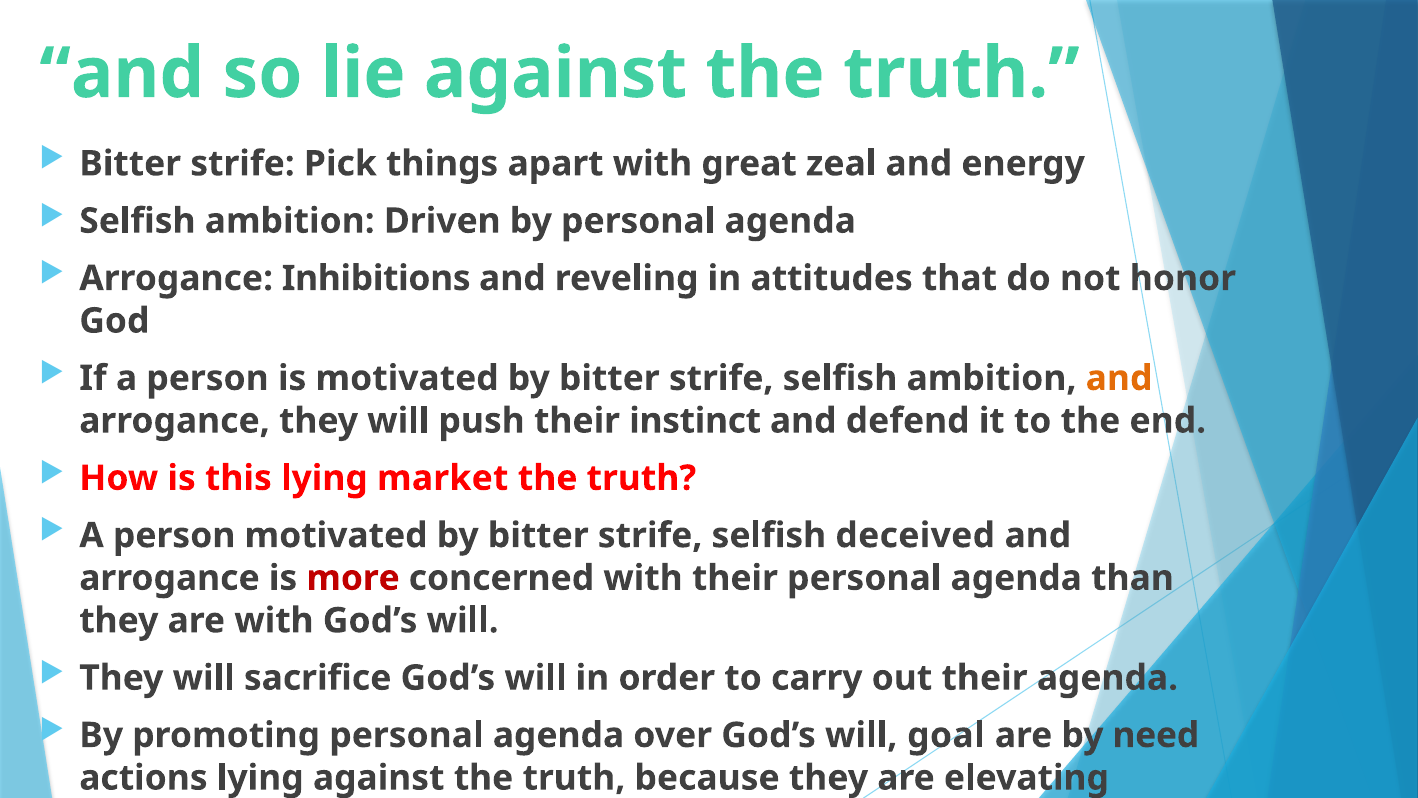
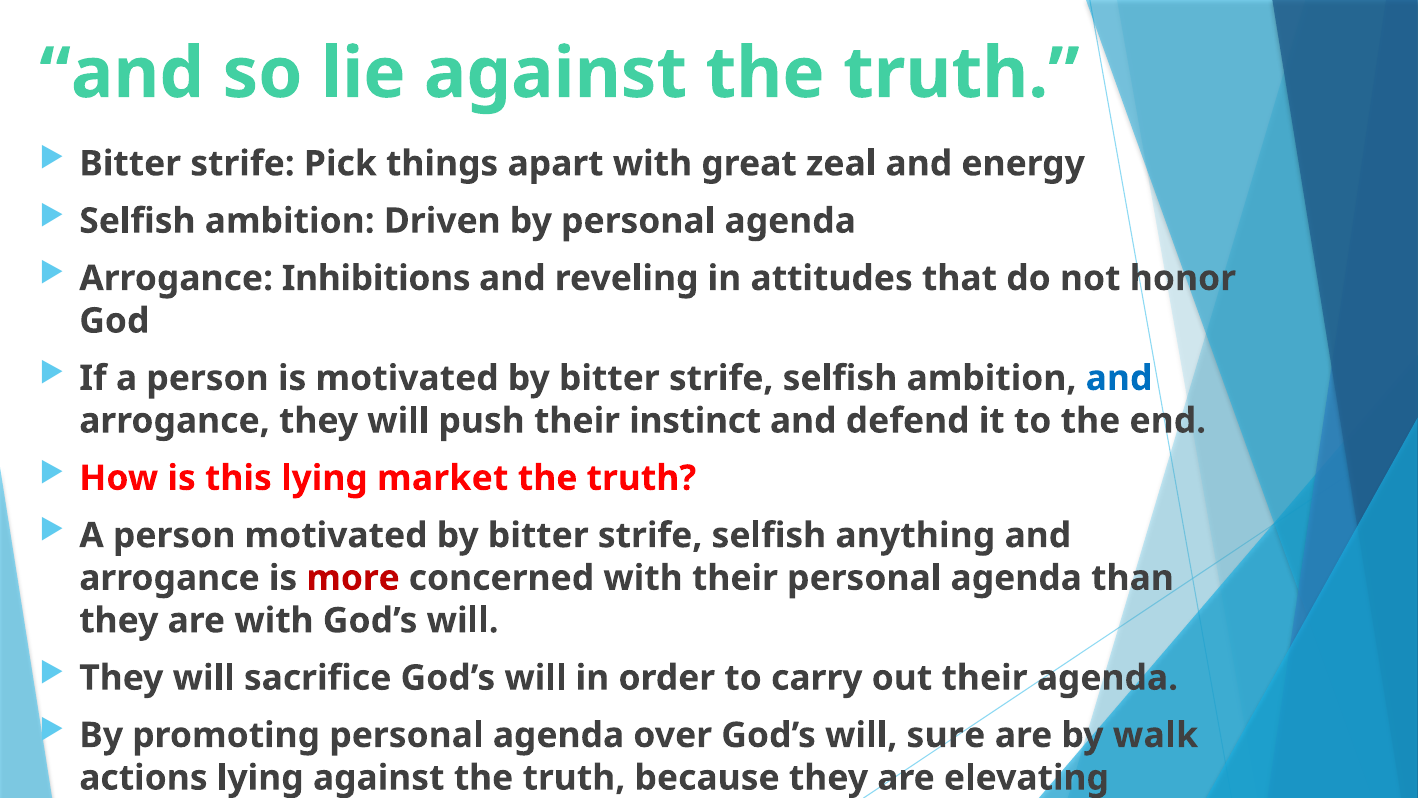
and at (1119, 378) colour: orange -> blue
deceived: deceived -> anything
goal: goal -> sure
need: need -> walk
